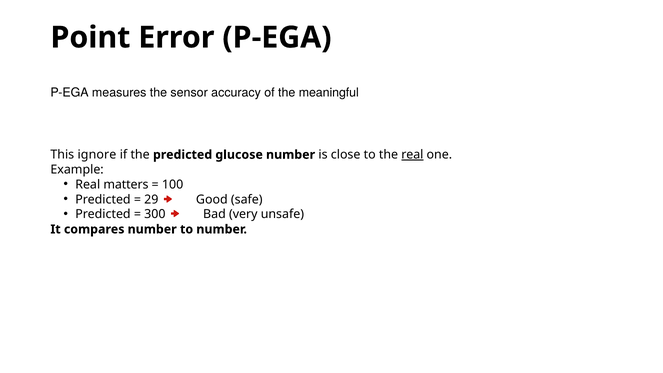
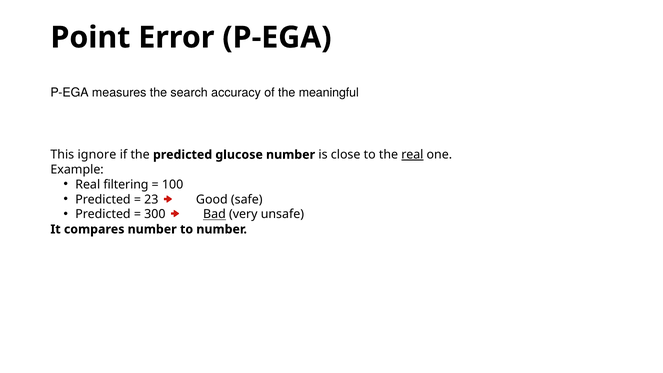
sensor: sensor -> search
matters: matters -> filtering
29: 29 -> 23
Bad underline: none -> present
